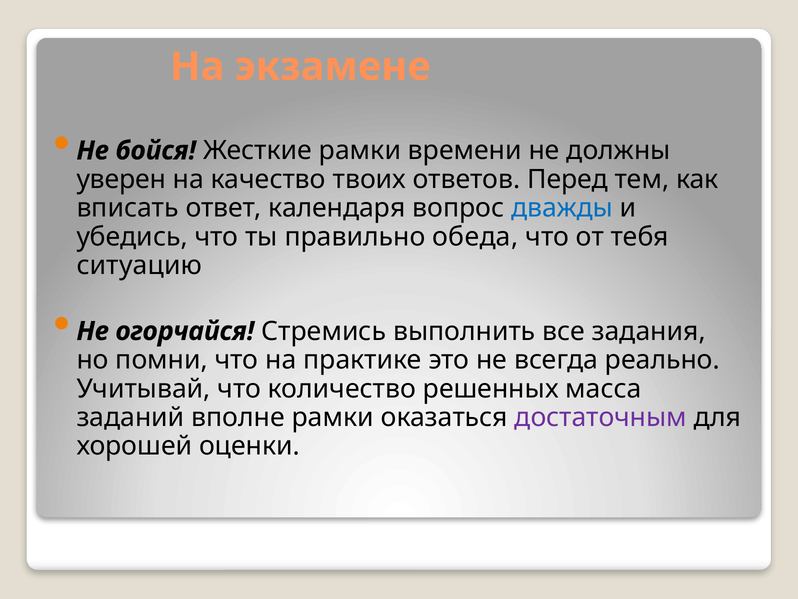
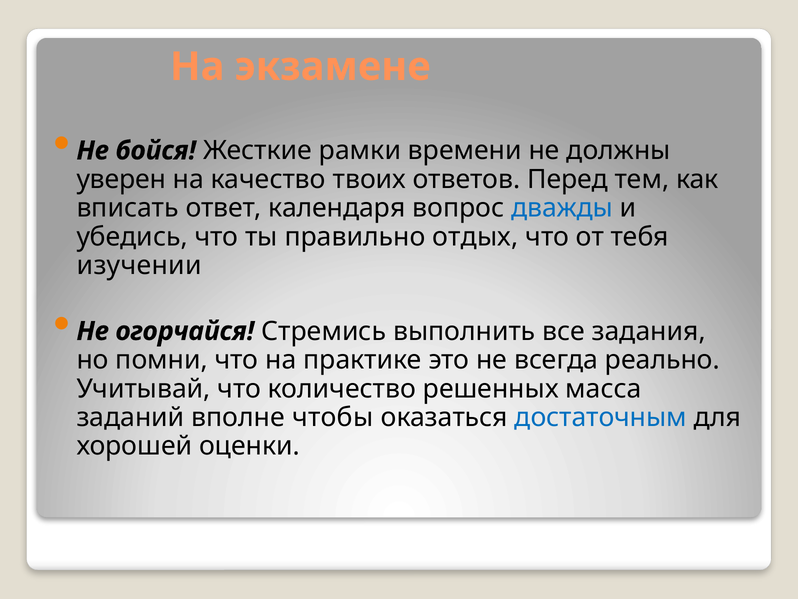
обеда: обеда -> отдых
ситуацию: ситуацию -> изучении
вполне рамки: рамки -> чтобы
достаточным colour: purple -> blue
